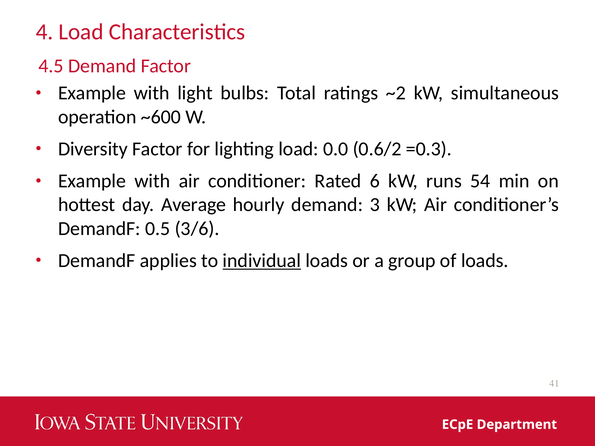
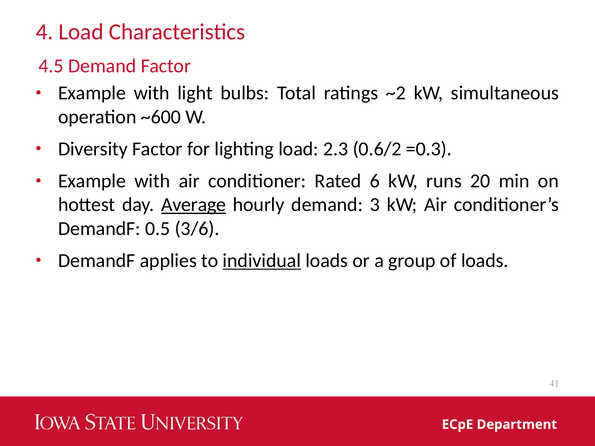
0.0: 0.0 -> 2.3
54: 54 -> 20
Average underline: none -> present
